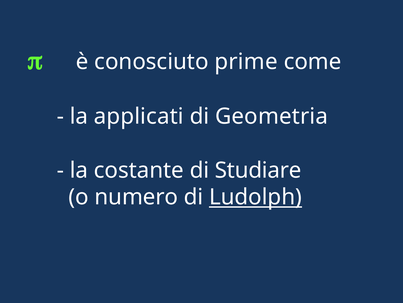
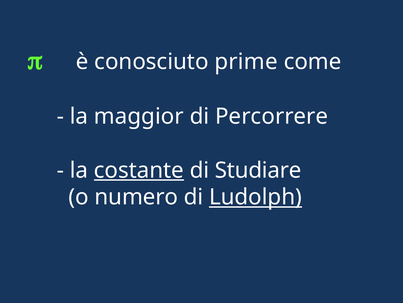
applicati: applicati -> maggior
Geometria: Geometria -> Percorrere
costante underline: none -> present
